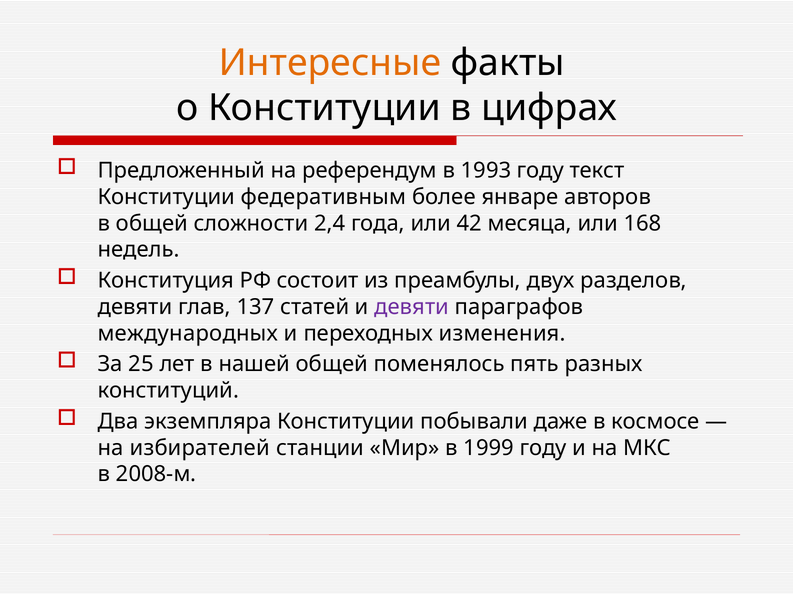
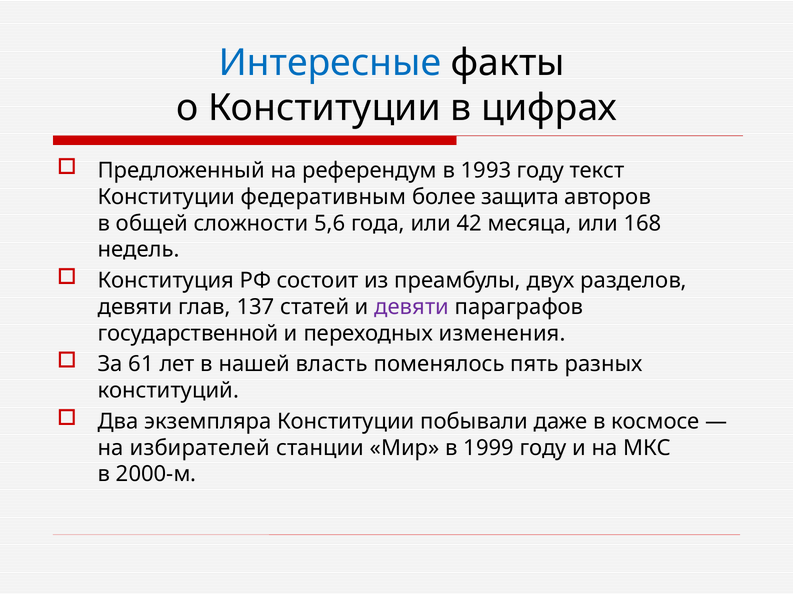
Интересные colour: orange -> blue
январе: январе -> защита
2,4: 2,4 -> 5,6
международных: международных -> государственной
25: 25 -> 61
нашей общей: общей -> власть
2008-м: 2008-м -> 2000-м
